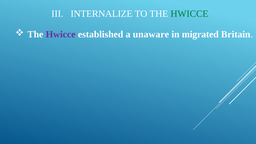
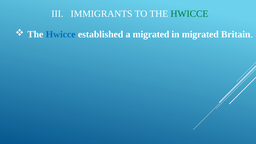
INTERNALIZE: INTERNALIZE -> IMMIGRANTS
Hwicce at (61, 34) colour: purple -> blue
a unaware: unaware -> migrated
